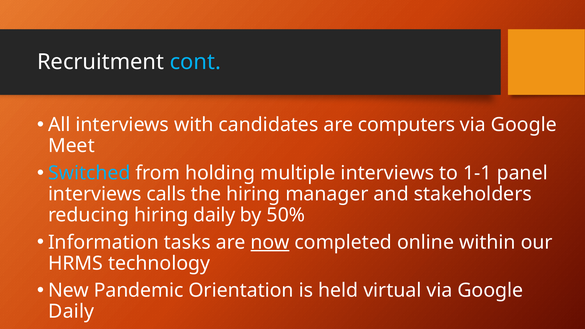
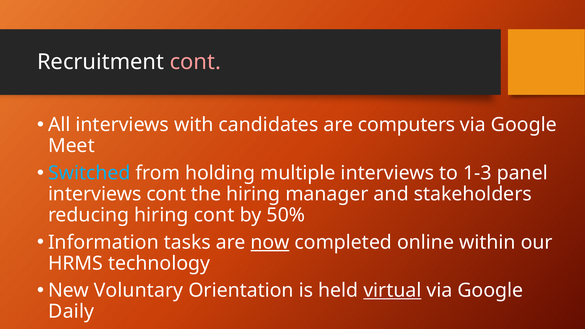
cont at (195, 62) colour: light blue -> pink
1-1: 1-1 -> 1-3
interviews calls: calls -> cont
hiring daily: daily -> cont
Pandemic: Pandemic -> Voluntary
virtual underline: none -> present
